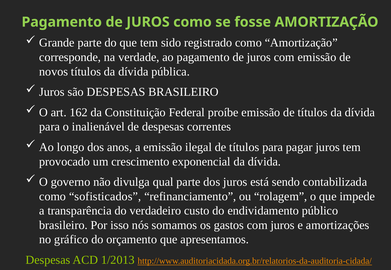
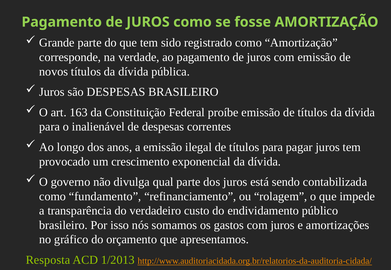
162: 162 -> 163
sofisticados: sofisticados -> fundamento
Despesas at (48, 261): Despesas -> Resposta
